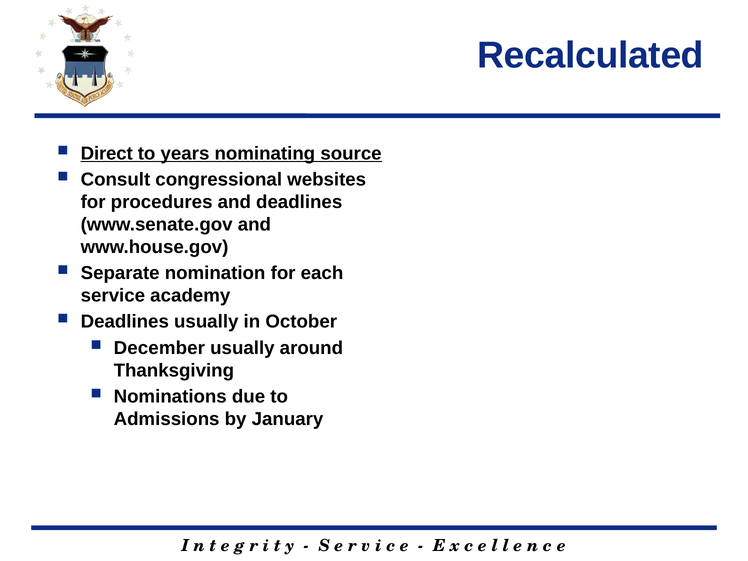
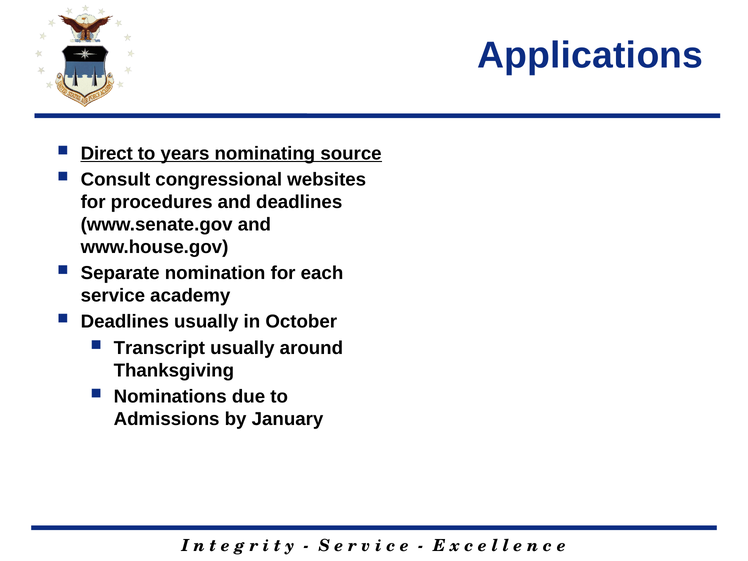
Recalculated: Recalculated -> Applications
December: December -> Transcript
